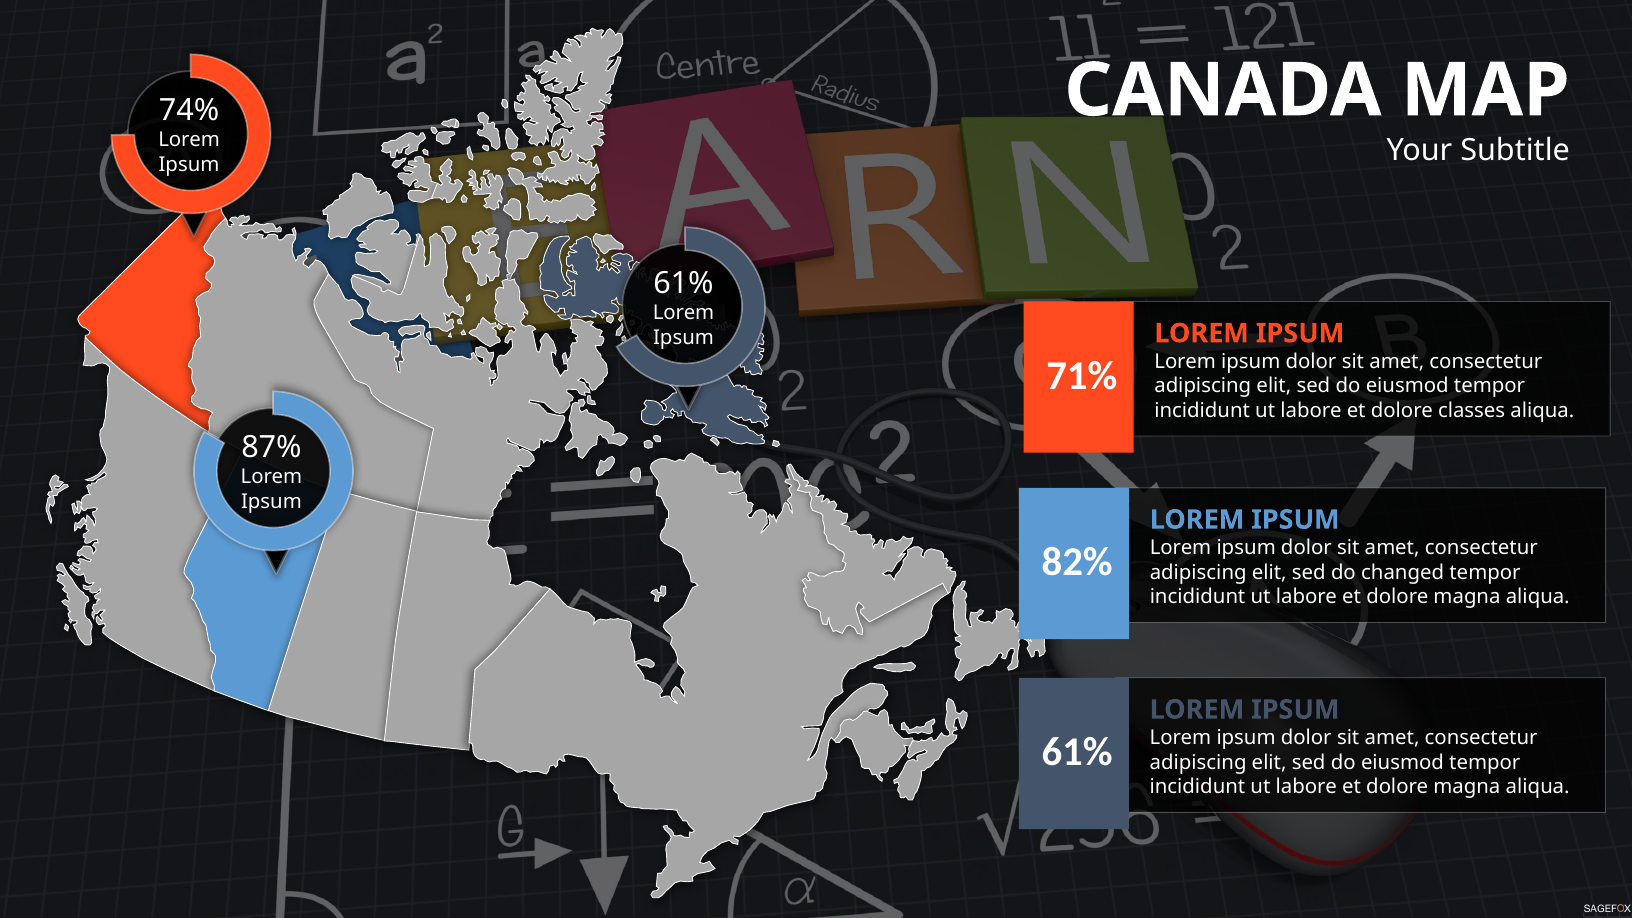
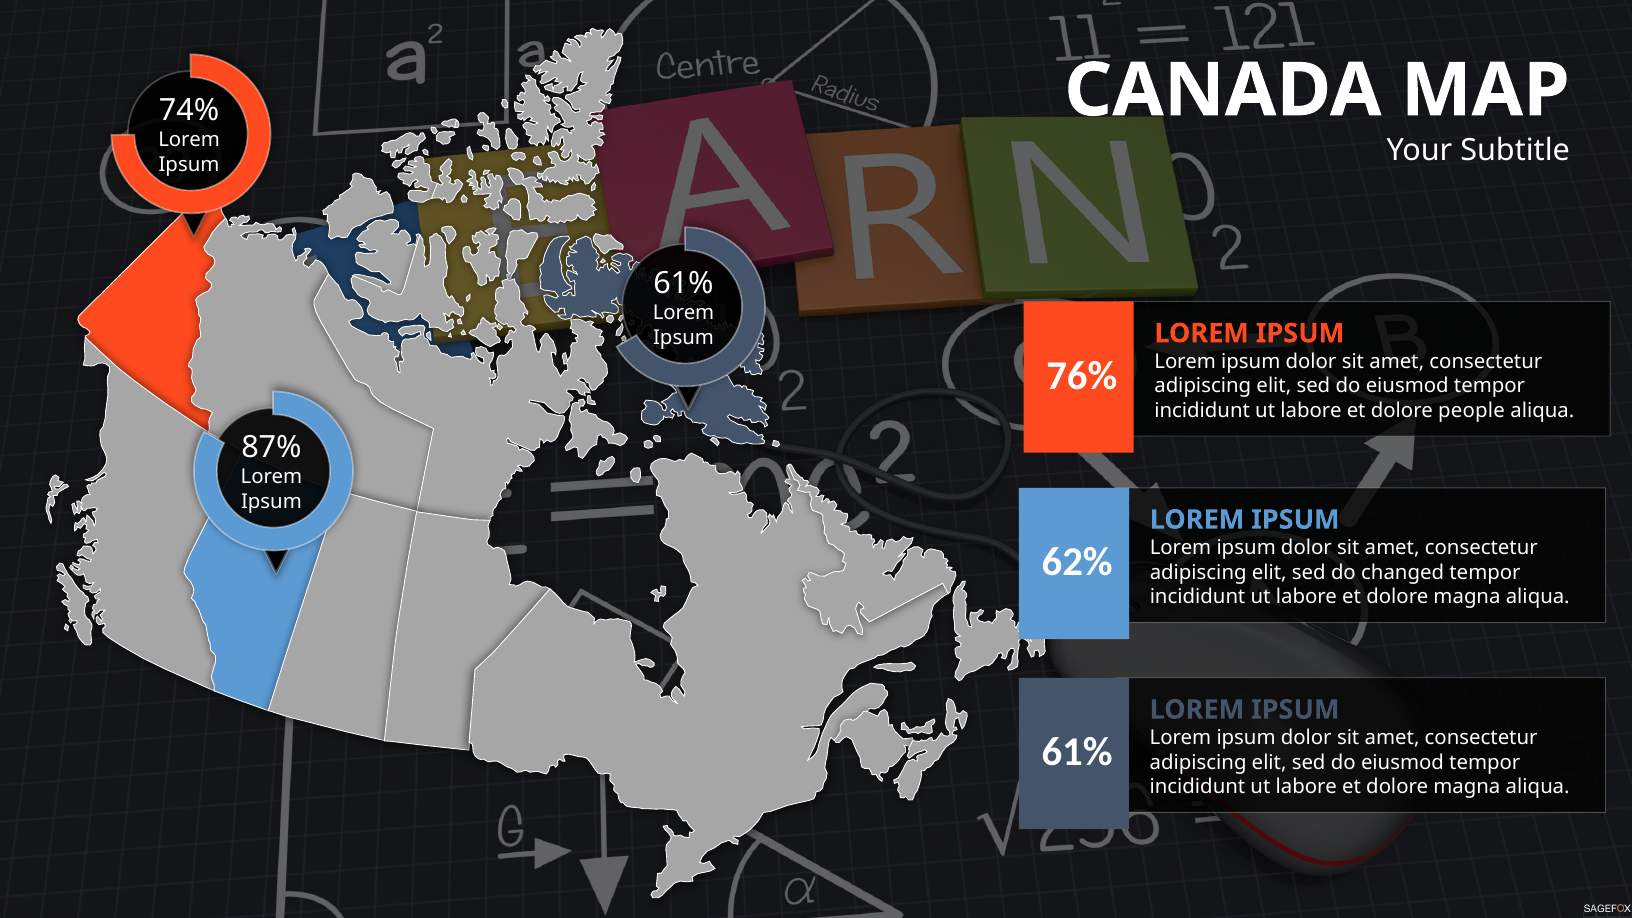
71%: 71% -> 76%
classes: classes -> people
82%: 82% -> 62%
